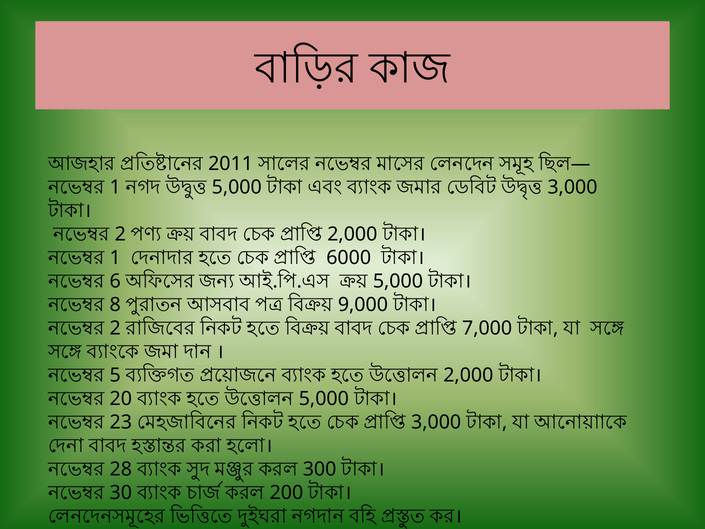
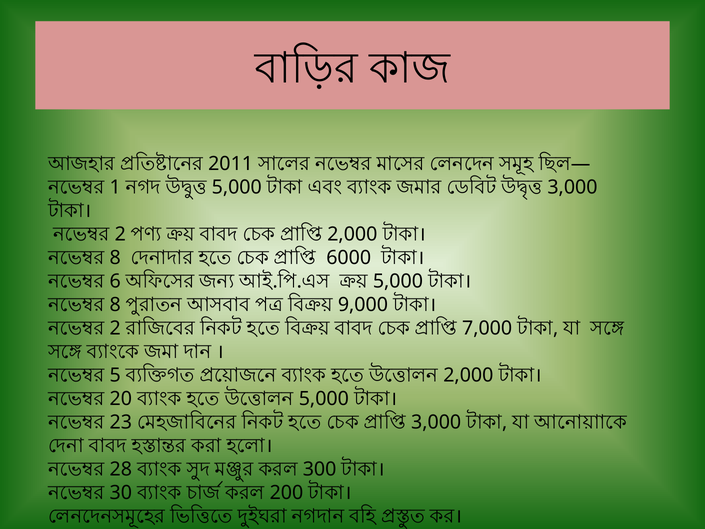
1 at (115, 258): 1 -> 8
